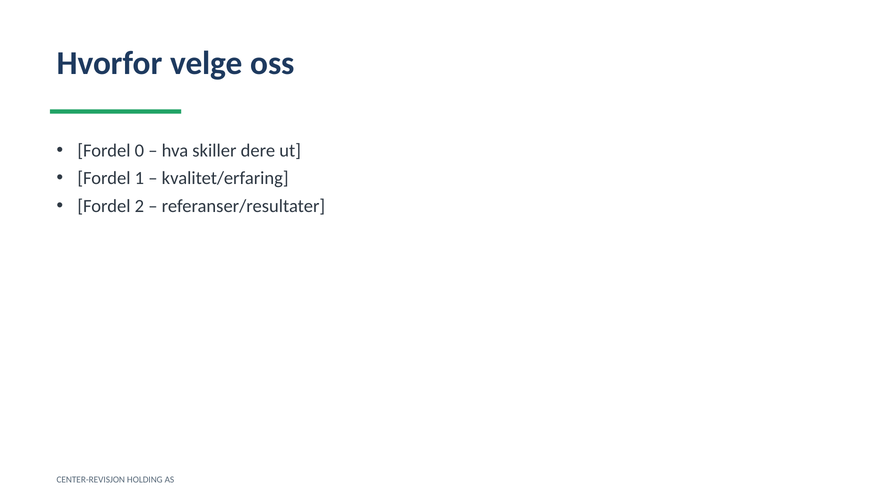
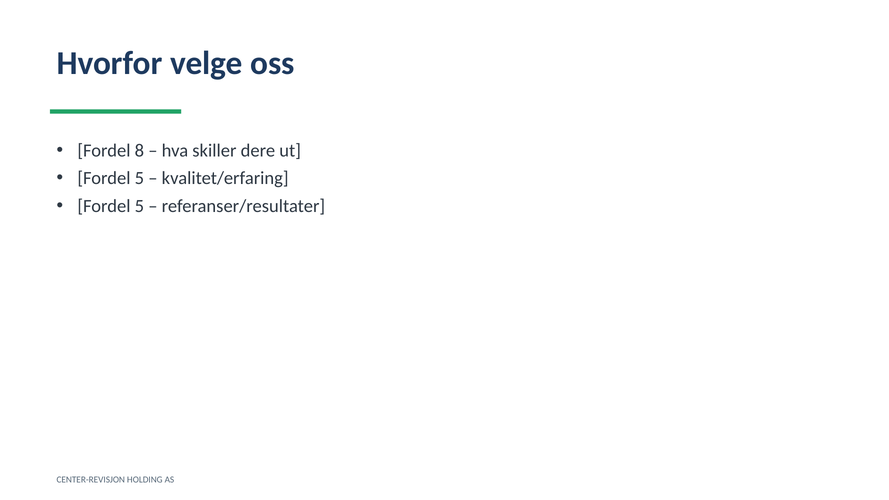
0: 0 -> 8
1 at (139, 178): 1 -> 5
2 at (139, 206): 2 -> 5
